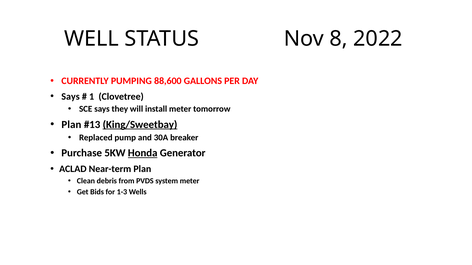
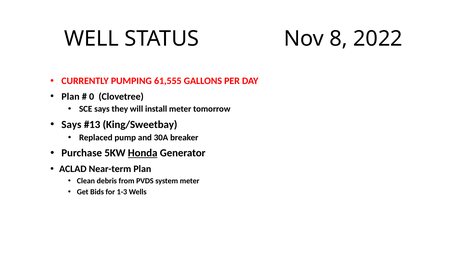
88,600: 88,600 -> 61,555
Says at (71, 97): Says -> Plan
1: 1 -> 0
Plan at (71, 125): Plan -> Says
King/Sweetbay underline: present -> none
